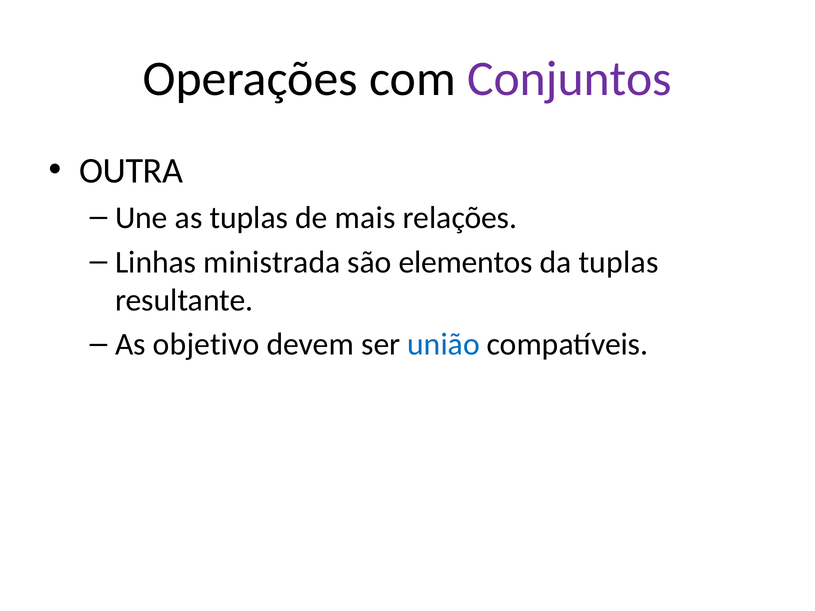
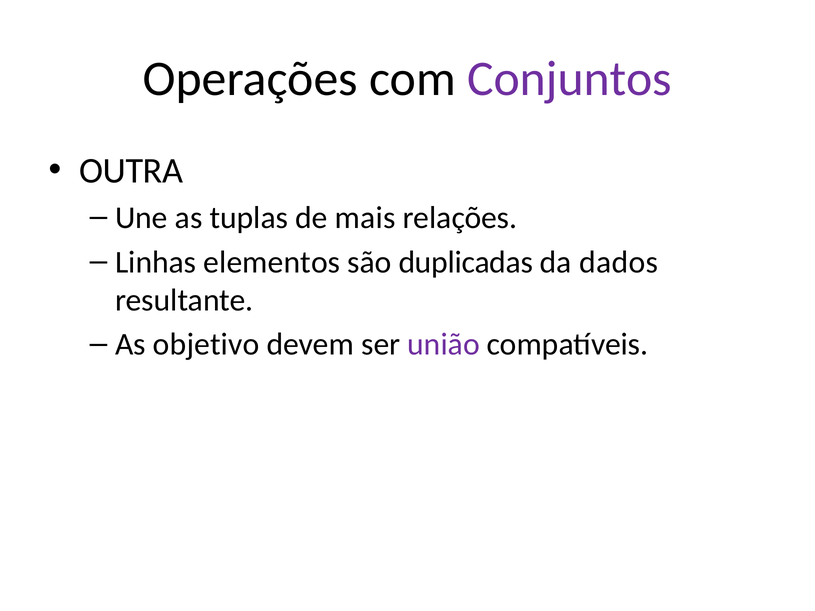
ministrada: ministrada -> elementos
elementos: elementos -> duplicadas
da tuplas: tuplas -> dados
união colour: blue -> purple
